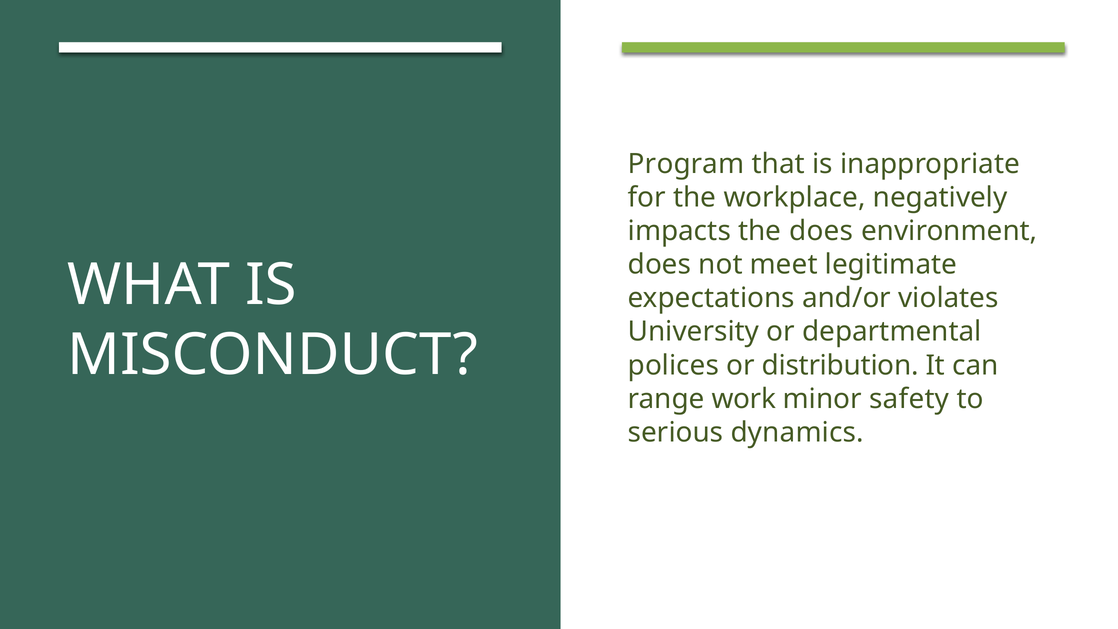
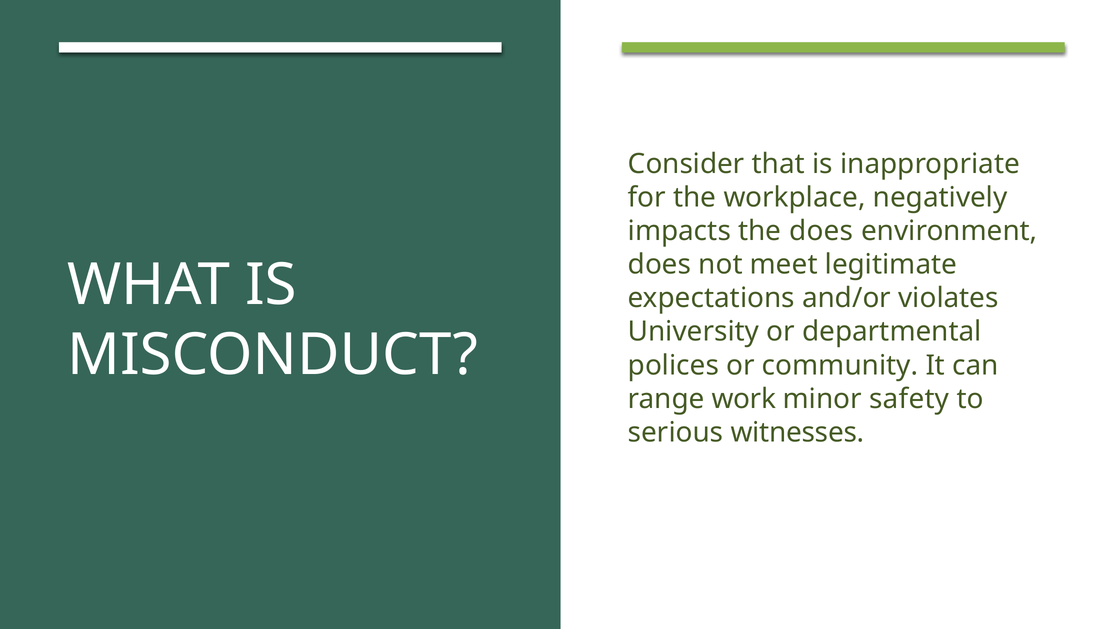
Program: Program -> Consider
distribution: distribution -> community
dynamics: dynamics -> witnesses
